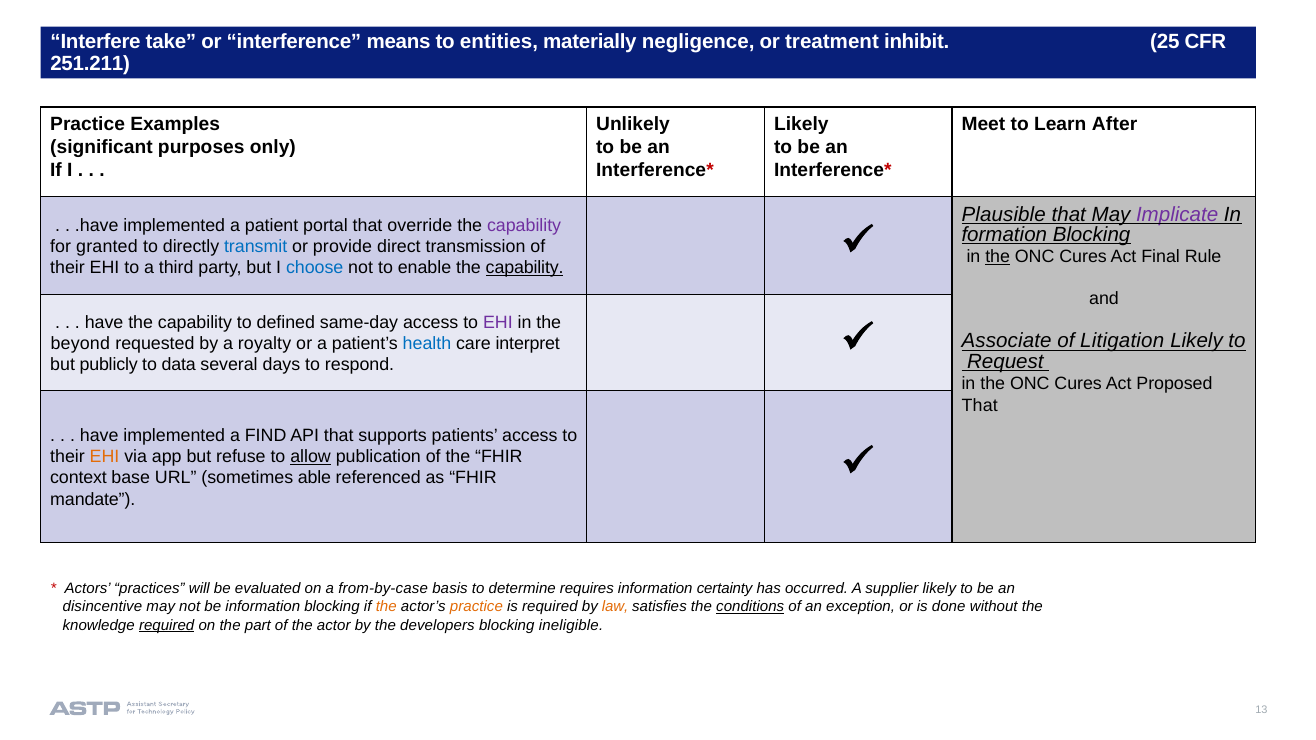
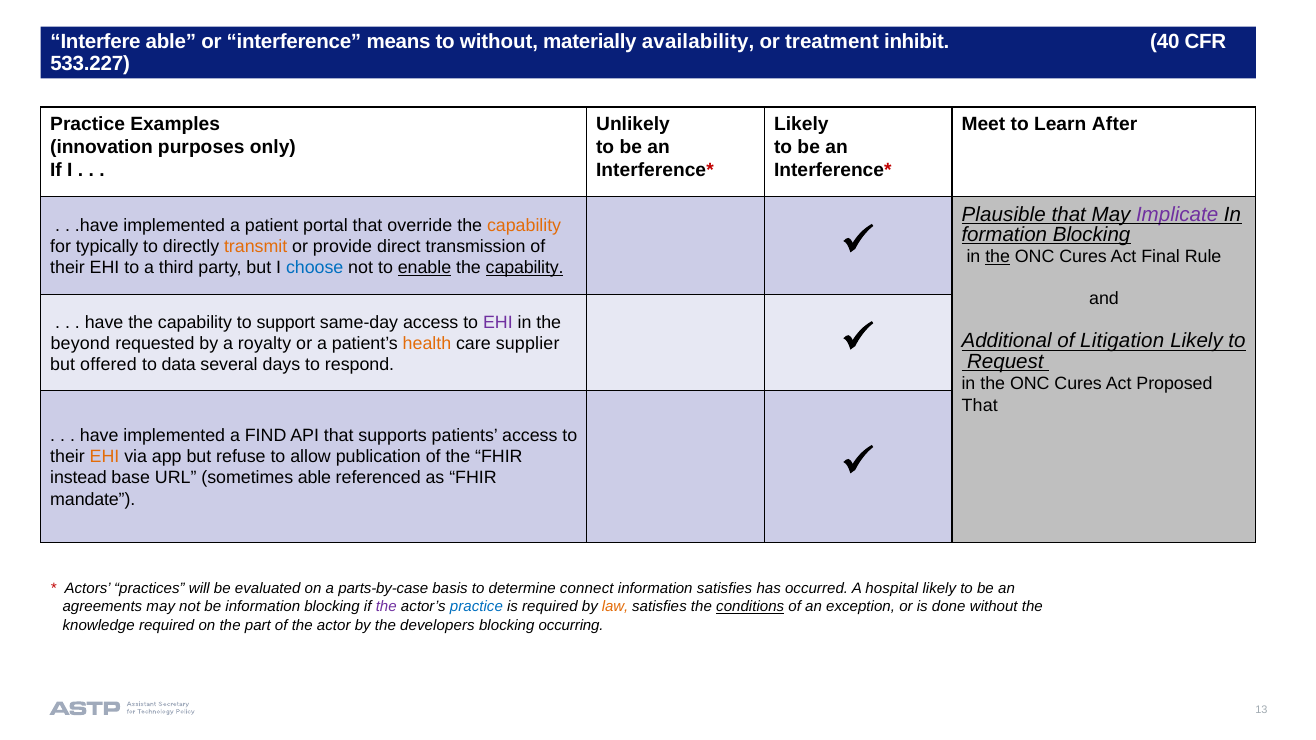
Interfere take: take -> able
to entities: entities -> without
negligence: negligence -> availability
25: 25 -> 40
251.211: 251.211 -> 533.227
significant: significant -> innovation
capability at (524, 225) colour: purple -> orange
granted: granted -> typically
transmit colour: blue -> orange
enable underline: none -> present
defined: defined -> support
Associate: Associate -> Additional
health colour: blue -> orange
interpret: interpret -> supplier
publicly: publicly -> offered
allow underline: present -> none
context: context -> instead
from-by-case: from-by-case -> parts-by-case
requires: requires -> connect
information certainty: certainty -> satisfies
supplier: supplier -> hospital
disincentive: disincentive -> agreements
the at (386, 607) colour: orange -> purple
practice at (476, 607) colour: orange -> blue
required at (167, 625) underline: present -> none
ineligible: ineligible -> occurring
